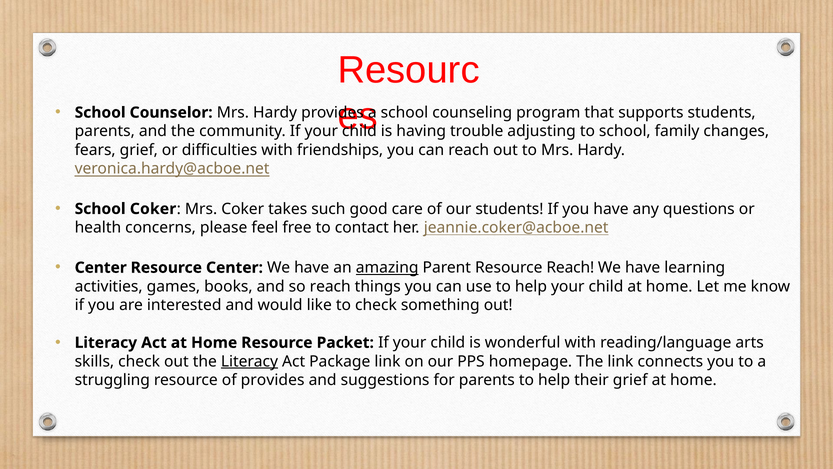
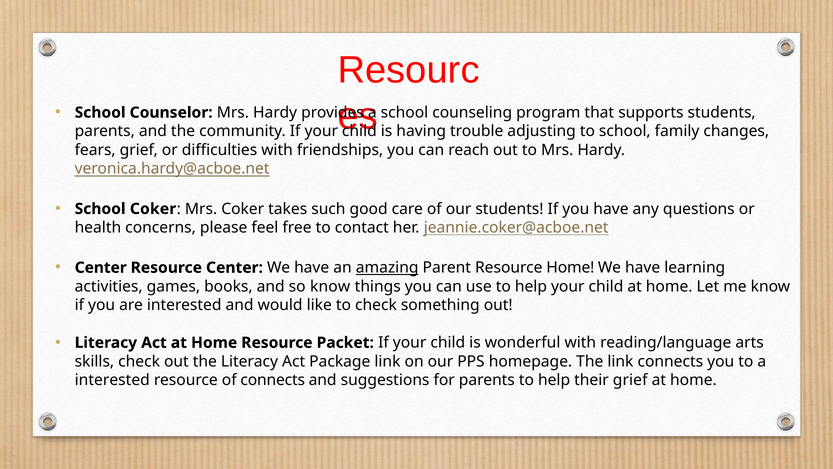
Resource Reach: Reach -> Home
so reach: reach -> know
Literacy at (249, 361) underline: present -> none
struggling at (112, 380): struggling -> interested
of provides: provides -> connects
